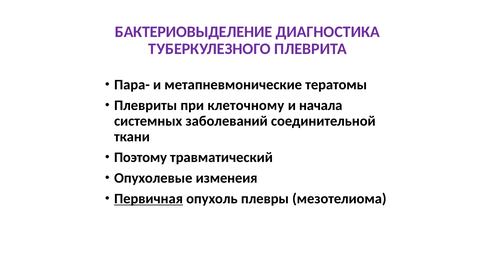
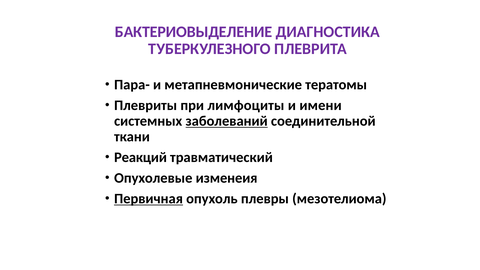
клеточному: клеточному -> лимфоциты
начала: начала -> имени
заболеваний underline: none -> present
Поэтому: Поэтому -> Реакций
